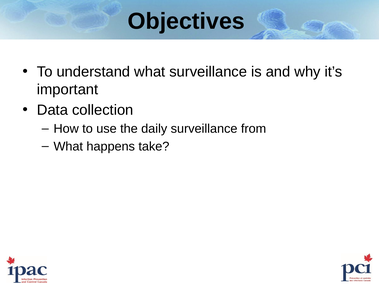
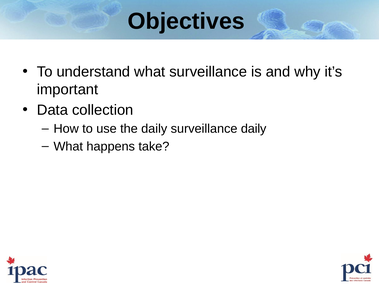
surveillance from: from -> daily
